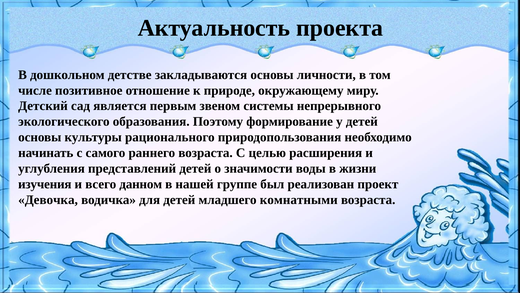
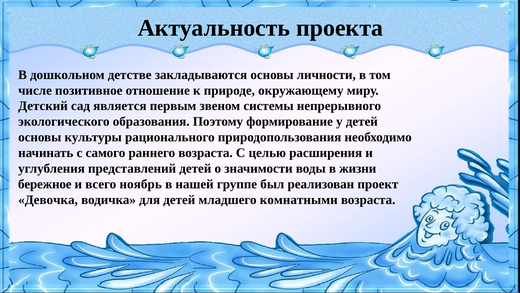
изучения: изучения -> бережное
данном: данном -> ноябрь
